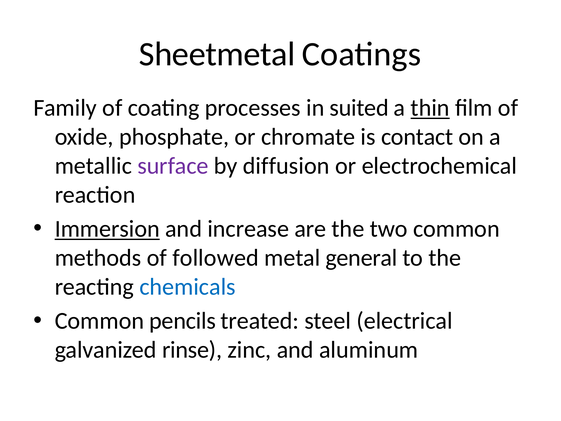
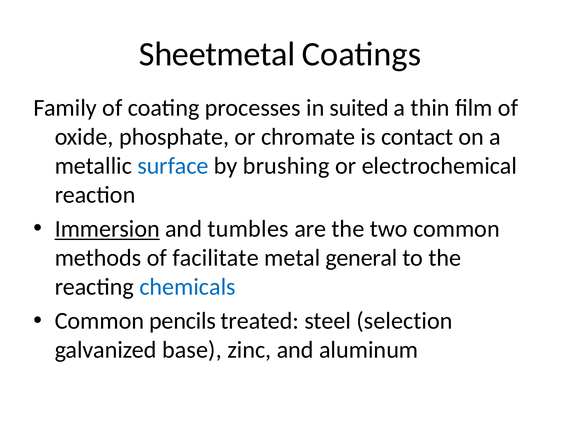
thin underline: present -> none
surface colour: purple -> blue
diffusion: diffusion -> brushing
increase: increase -> tumbles
followed: followed -> facilitate
electrical: electrical -> selection
rinse: rinse -> base
